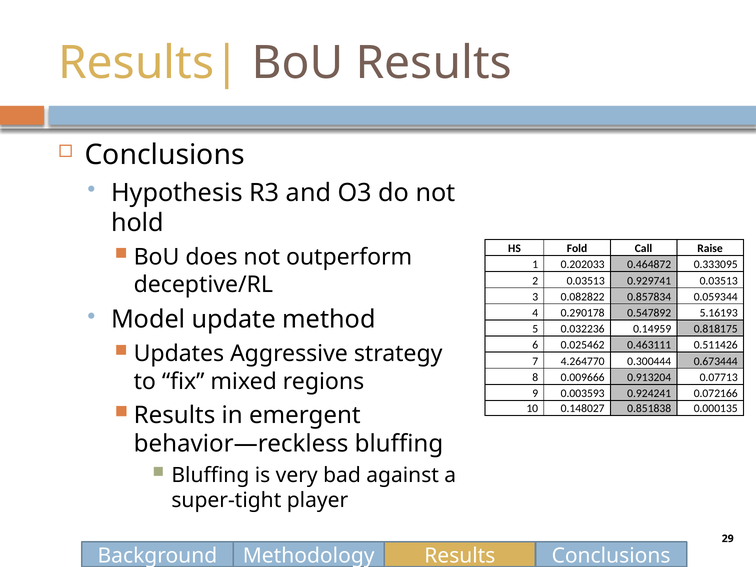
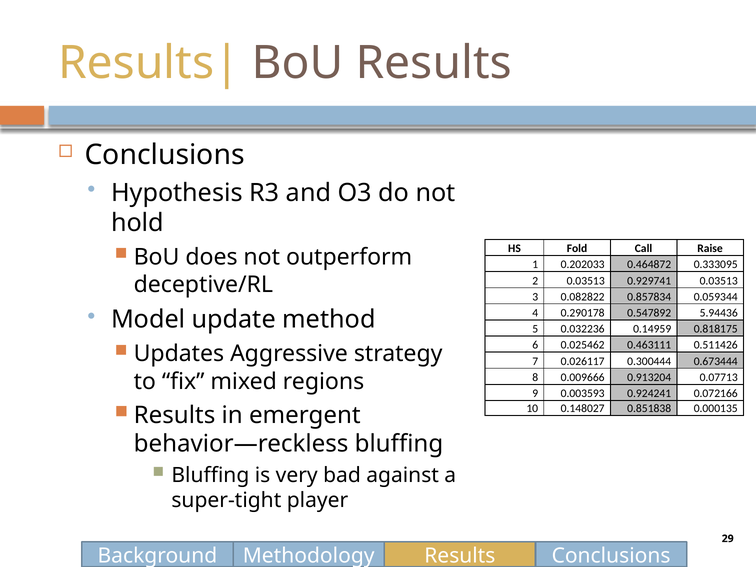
5.16193: 5.16193 -> 5.94436
4.264770: 4.264770 -> 0.026117
